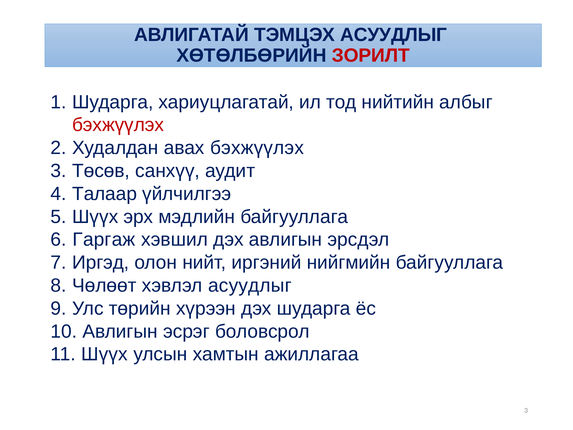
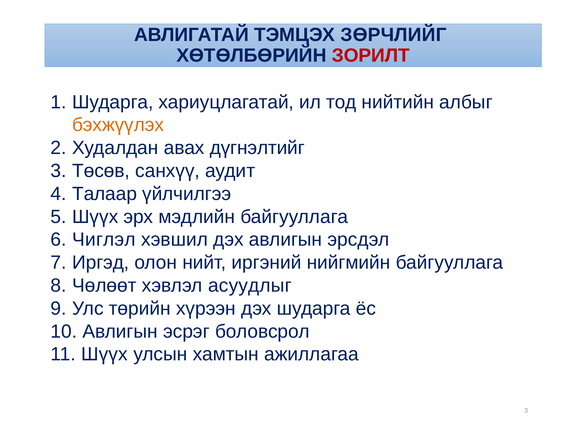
ТЭМЦЭХ АСУУДЛЫГ: АСУУДЛЫГ -> ЗӨРЧЛИЙГ
бэхжүүлэх at (118, 125) colour: red -> orange
авах бэхжүүлэх: бэхжүүлэх -> дүгнэлтийг
Гаргаж: Гаргаж -> Чиглэл
